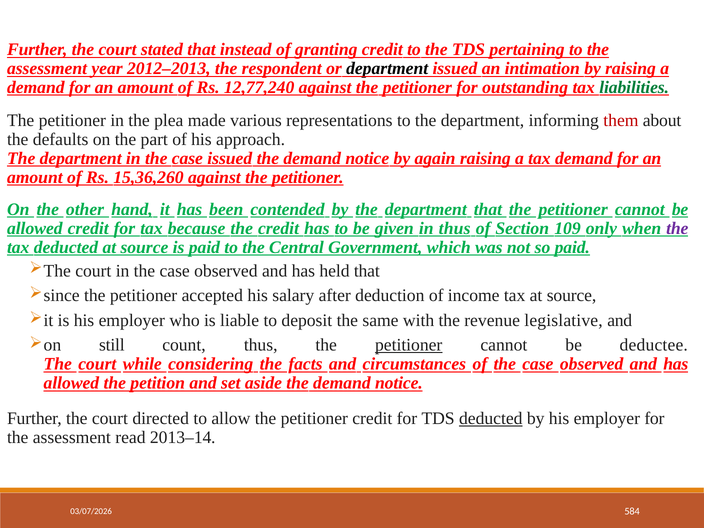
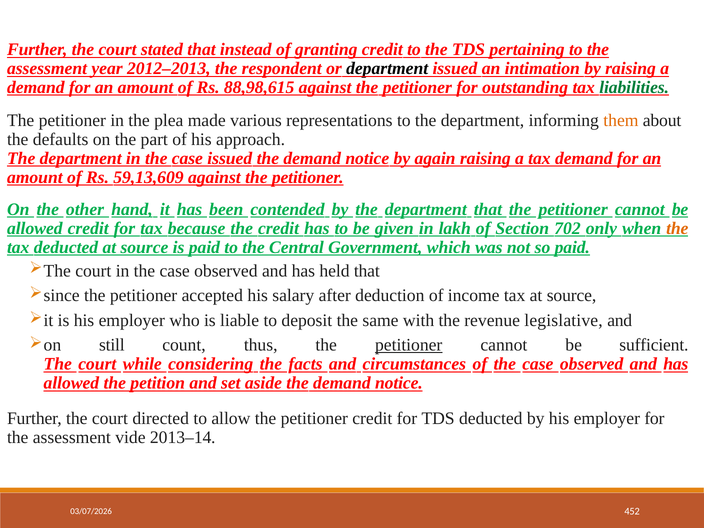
12,77,240: 12,77,240 -> 88,98,615
them colour: red -> orange
15,36,260: 15,36,260 -> 59,13,609
in thus: thus -> lakh
109: 109 -> 702
the at (677, 228) colour: purple -> orange
deductee: deductee -> sufficient
deducted at (491, 418) underline: present -> none
read: read -> vide
584: 584 -> 452
